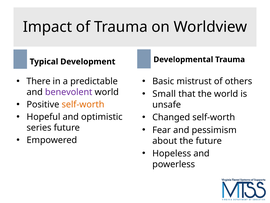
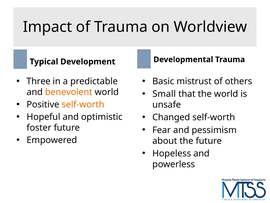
There: There -> Three
benevolent colour: purple -> orange
series: series -> foster
